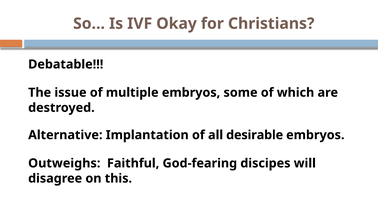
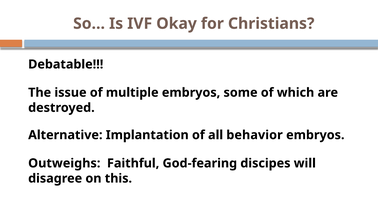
desirable: desirable -> behavior
